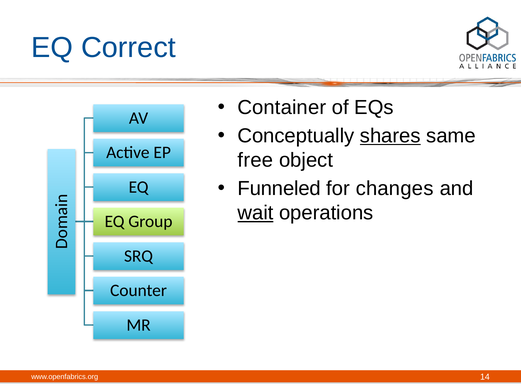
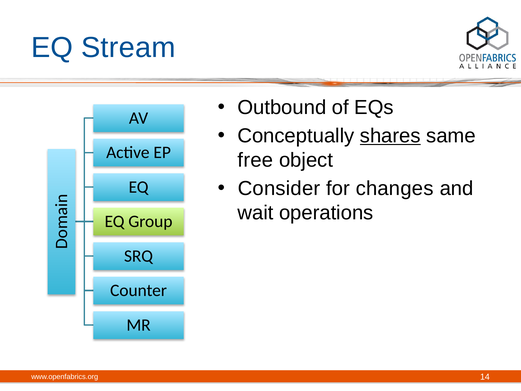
Correct: Correct -> Stream
Container: Container -> Outbound
Funneled: Funneled -> Consider
wait underline: present -> none
